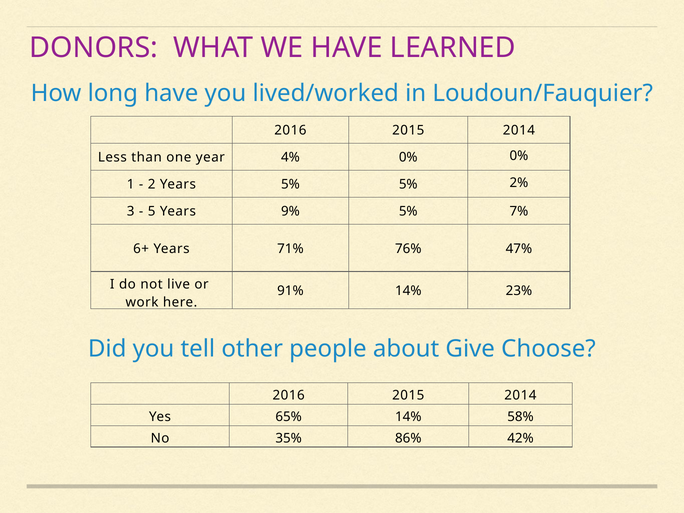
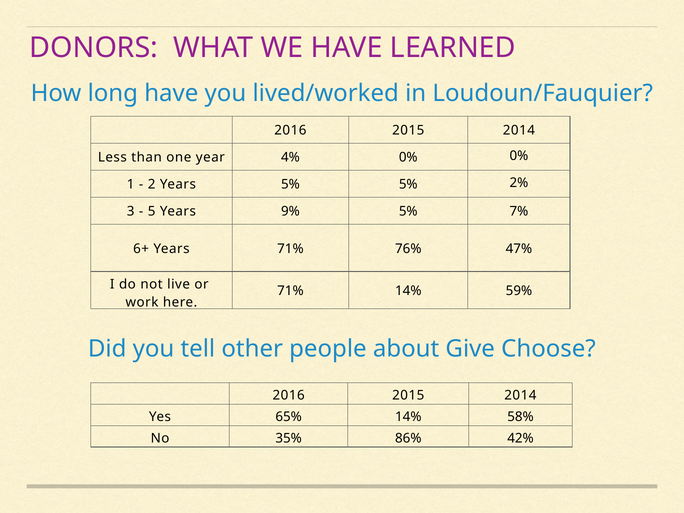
91% at (290, 291): 91% -> 71%
23%: 23% -> 59%
